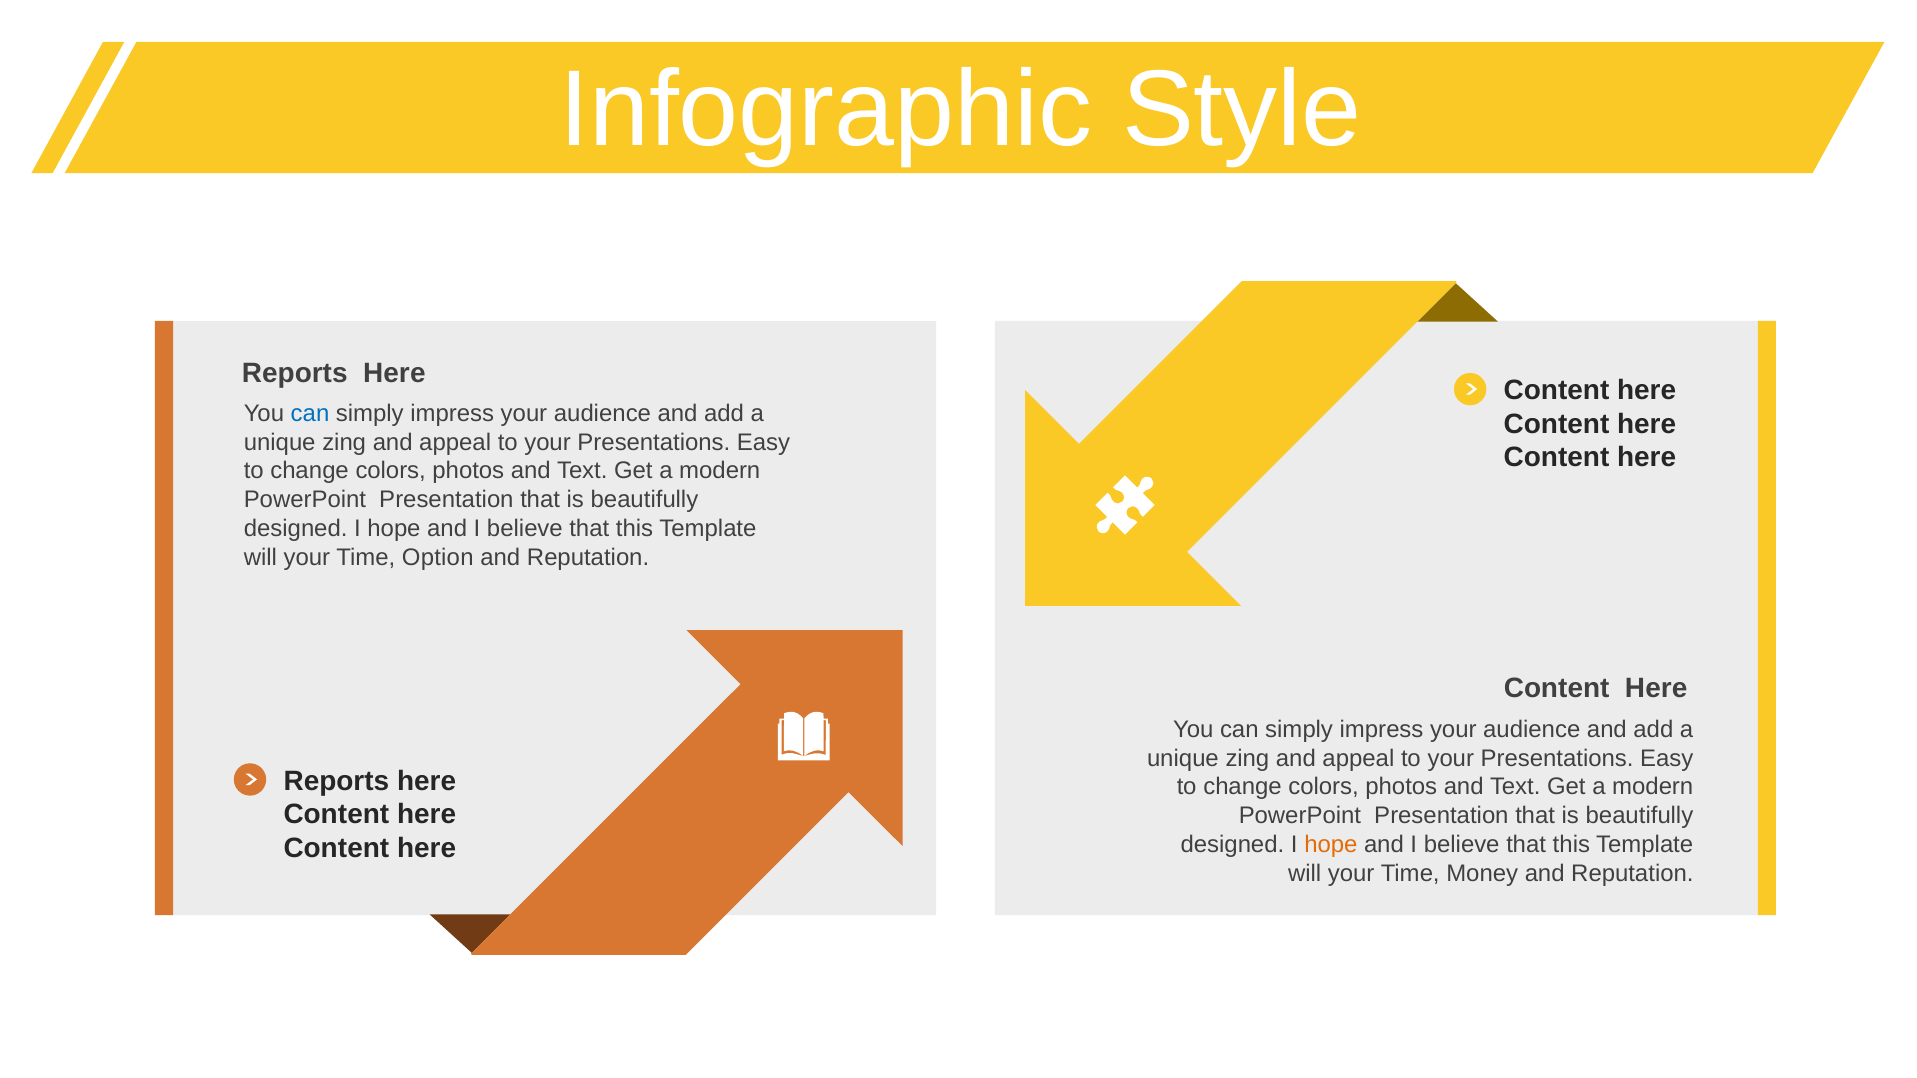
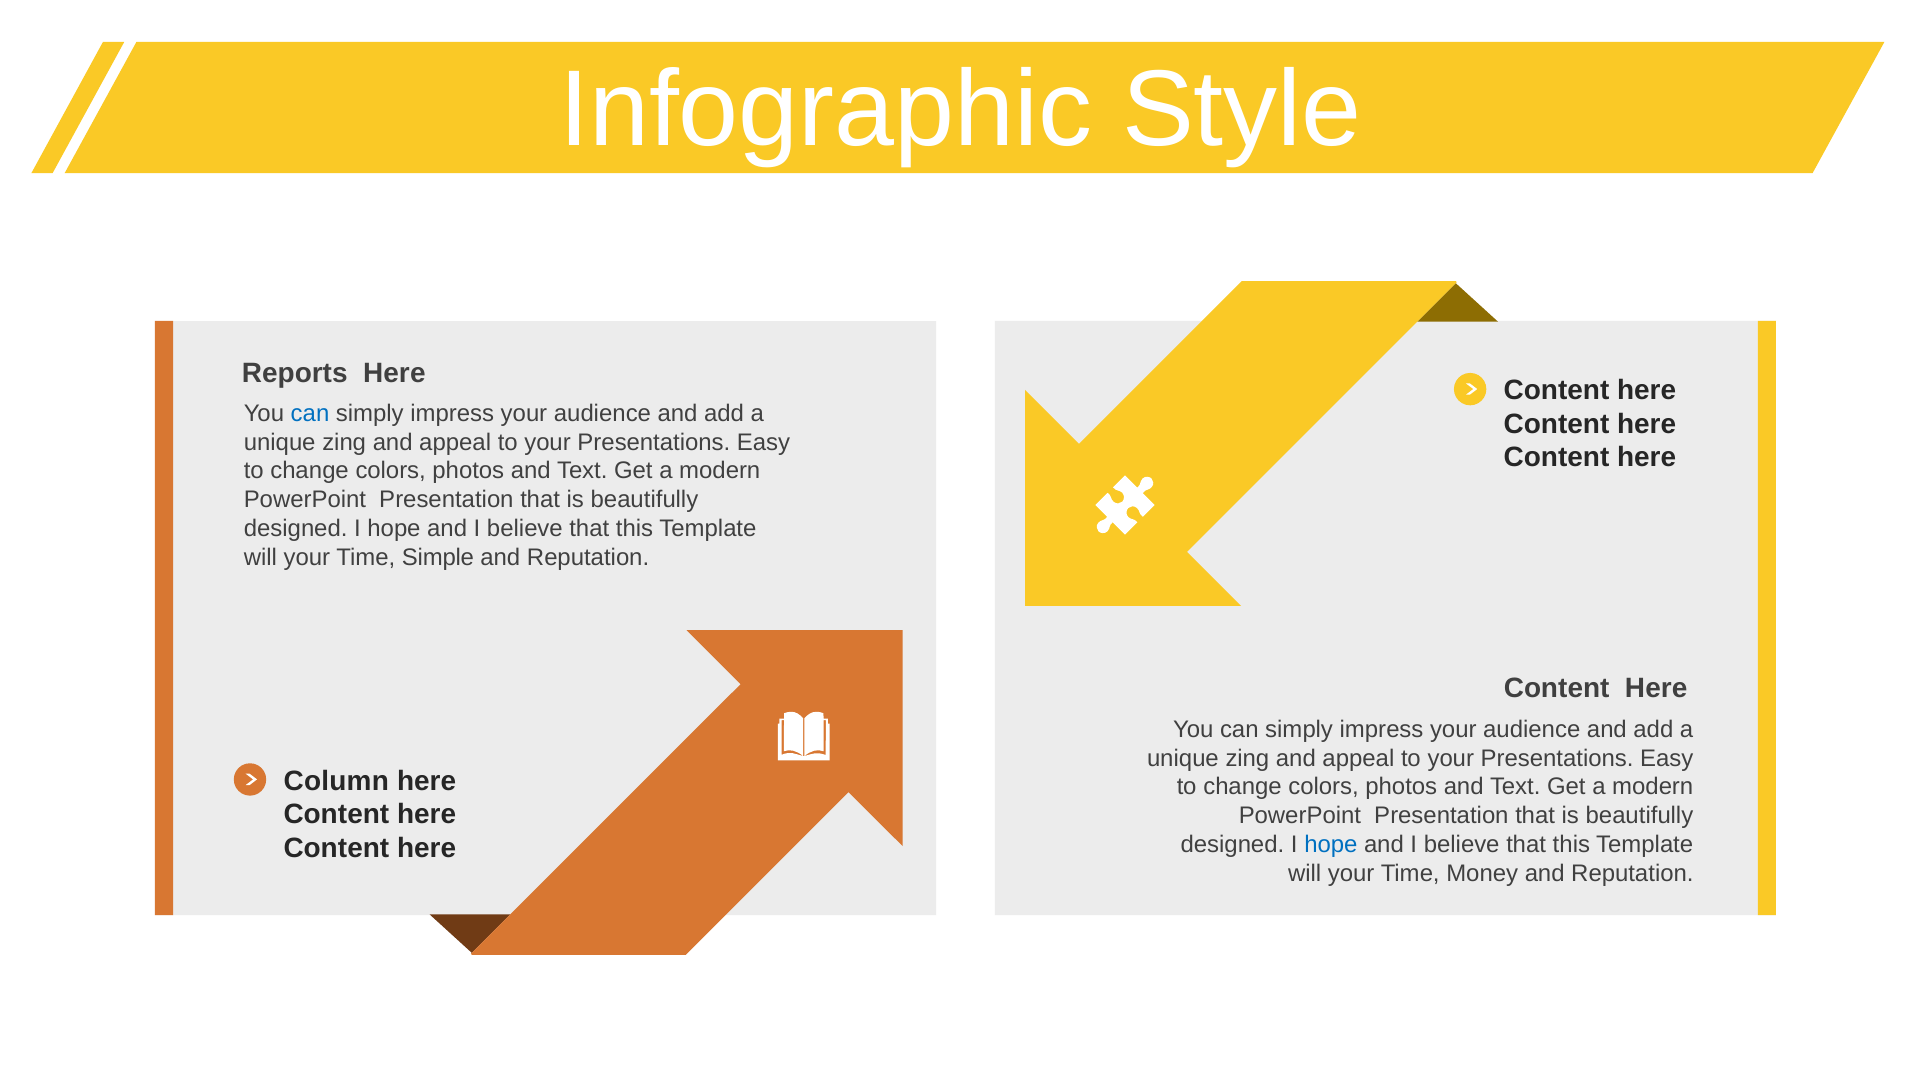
Option: Option -> Simple
Reports at (336, 781): Reports -> Column
hope at (1331, 845) colour: orange -> blue
